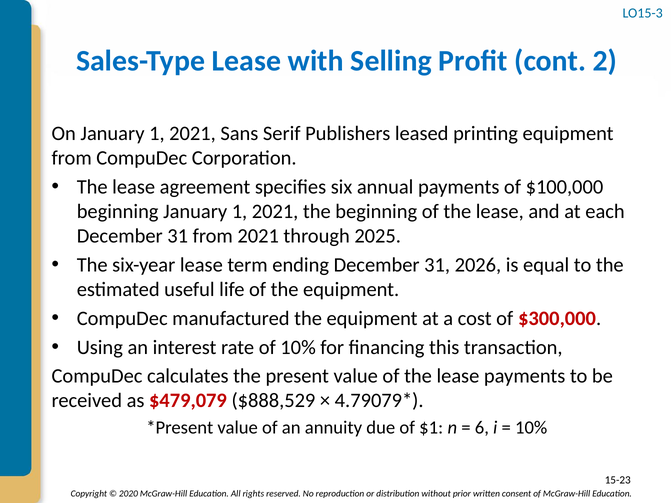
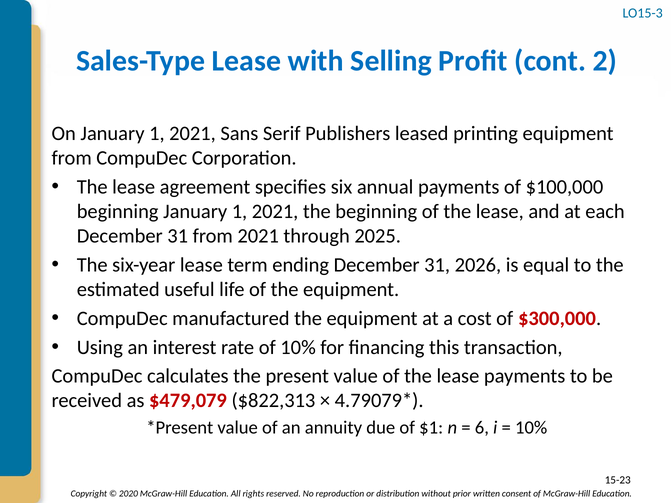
$888,529: $888,529 -> $822,313
